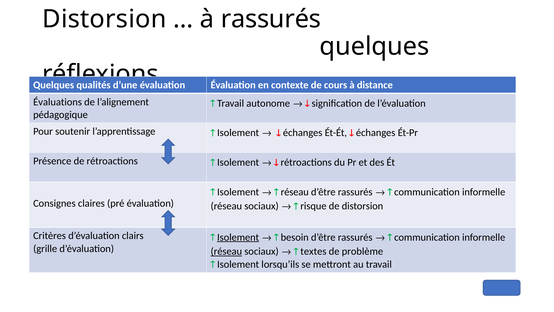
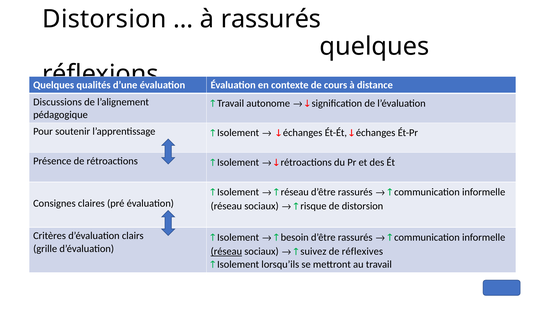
Évaluations: Évaluations -> Discussions
Isolement at (238, 237) underline: present -> none
textes: textes -> suivez
problème: problème -> réflexives
